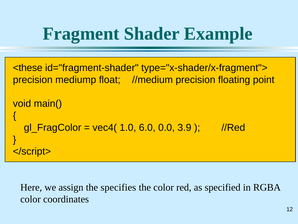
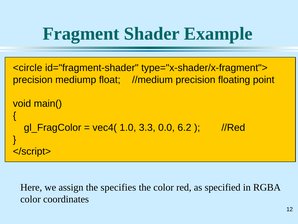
<these: <these -> <circle
6.0: 6.0 -> 3.3
3.9: 3.9 -> 6.2
